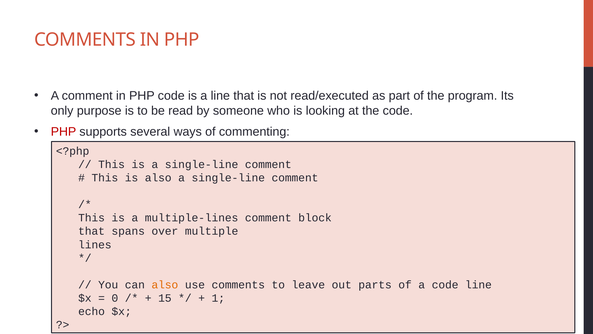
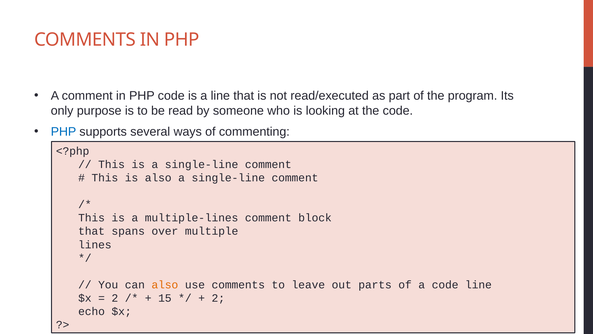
PHP at (63, 132) colour: red -> blue
0 at (115, 298): 0 -> 2
1 at (218, 298): 1 -> 2
